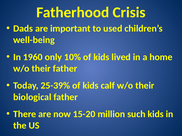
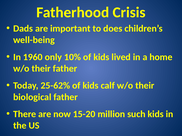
used: used -> does
25-39%: 25-39% -> 25-62%
